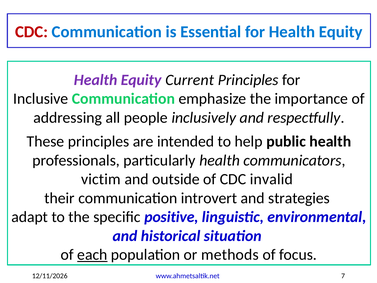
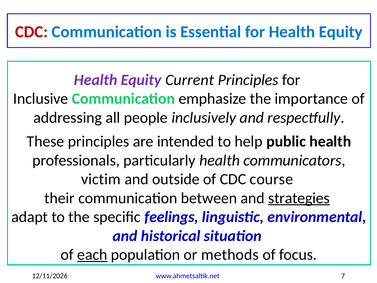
invalid: invalid -> course
introvert: introvert -> between
strategies underline: none -> present
positive: positive -> feelings
